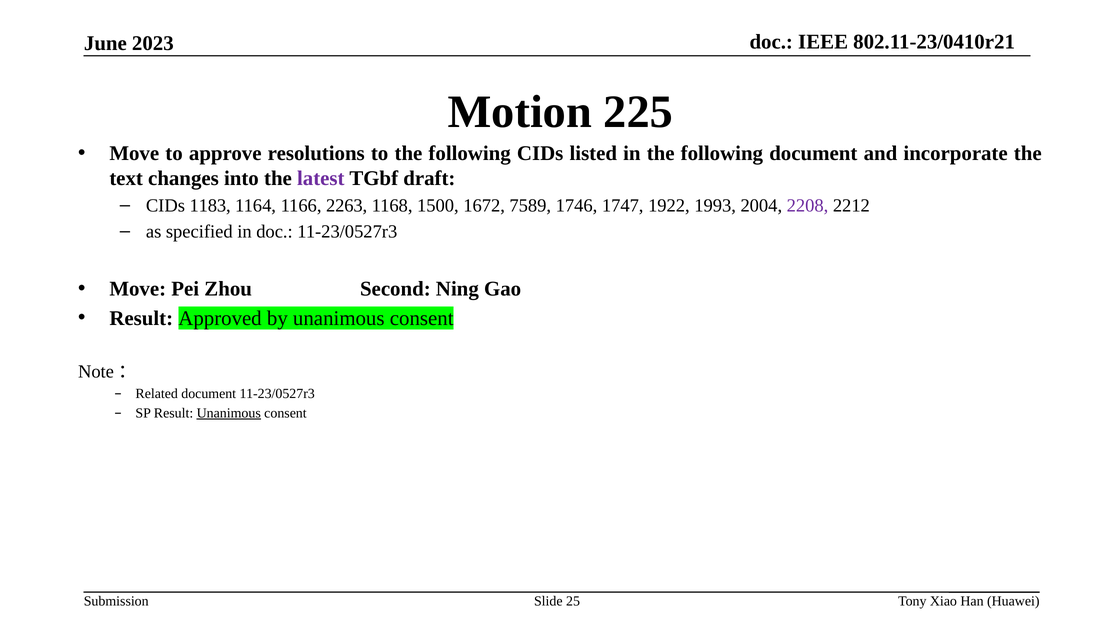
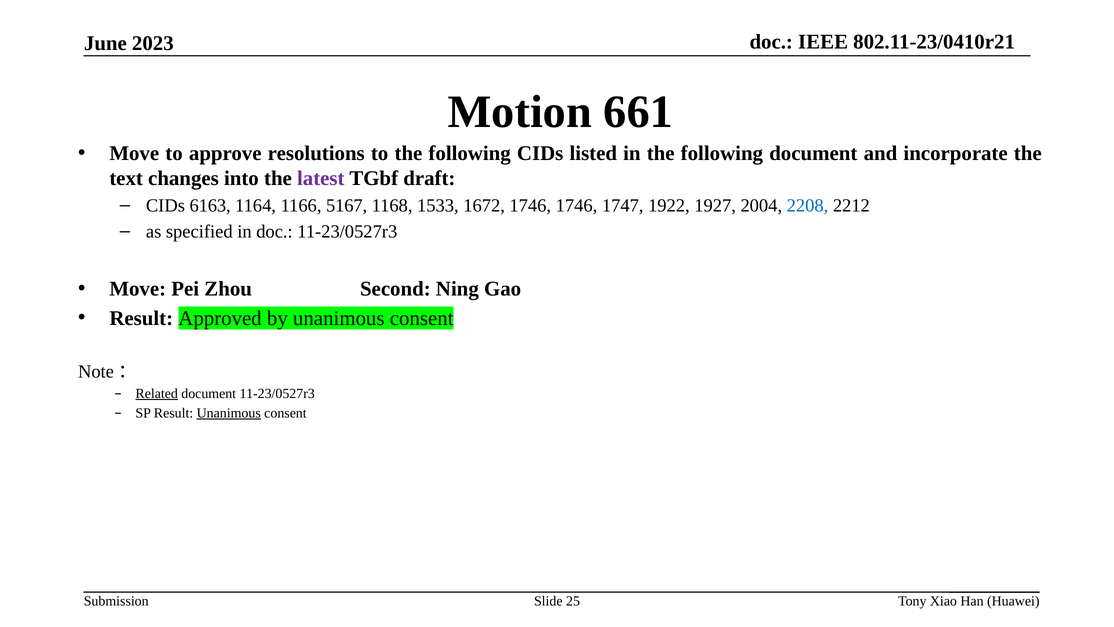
225: 225 -> 661
1183: 1183 -> 6163
2263: 2263 -> 5167
1500: 1500 -> 1533
1672 7589: 7589 -> 1746
1993: 1993 -> 1927
2208 colour: purple -> blue
Related underline: none -> present
